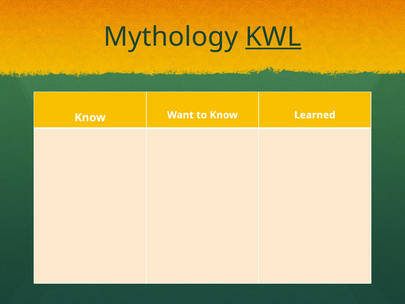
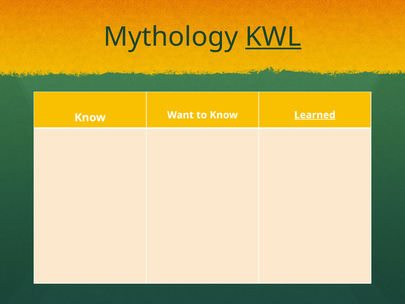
Learned underline: none -> present
